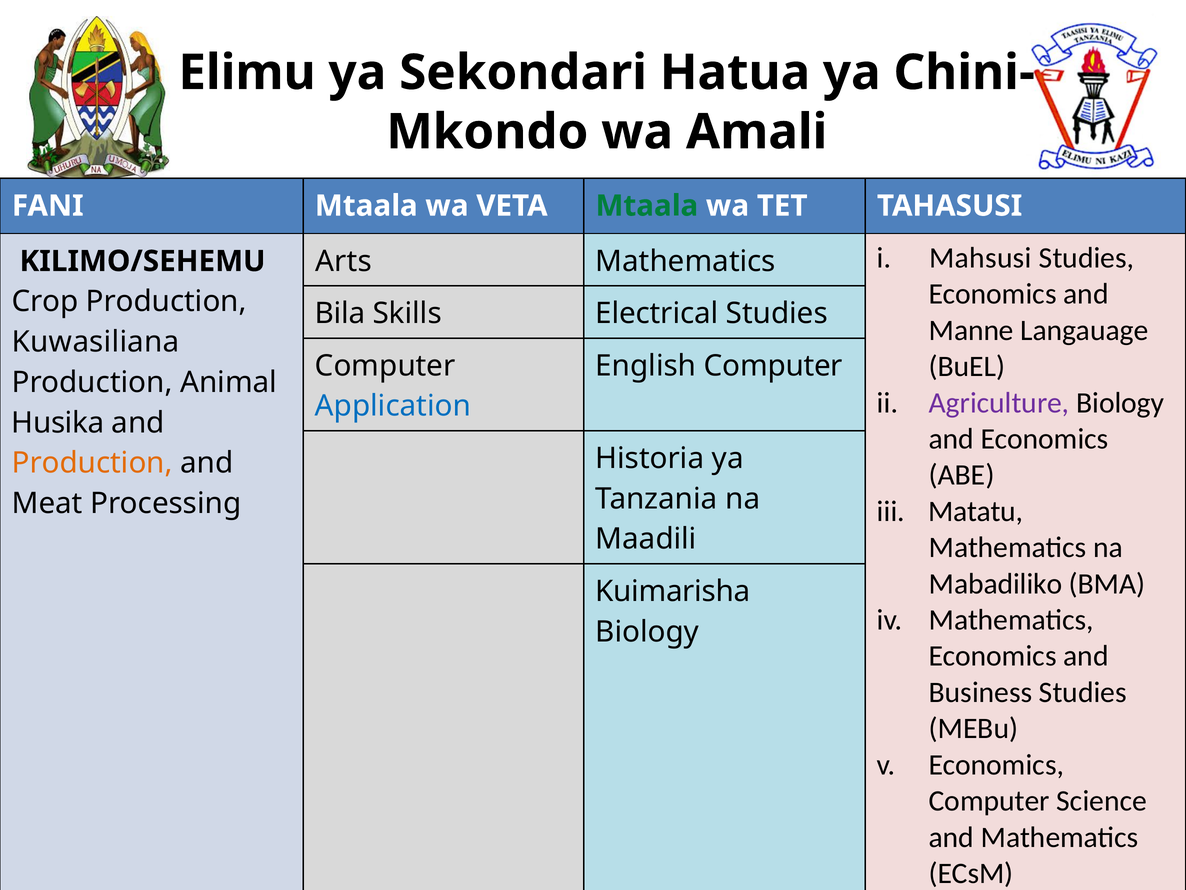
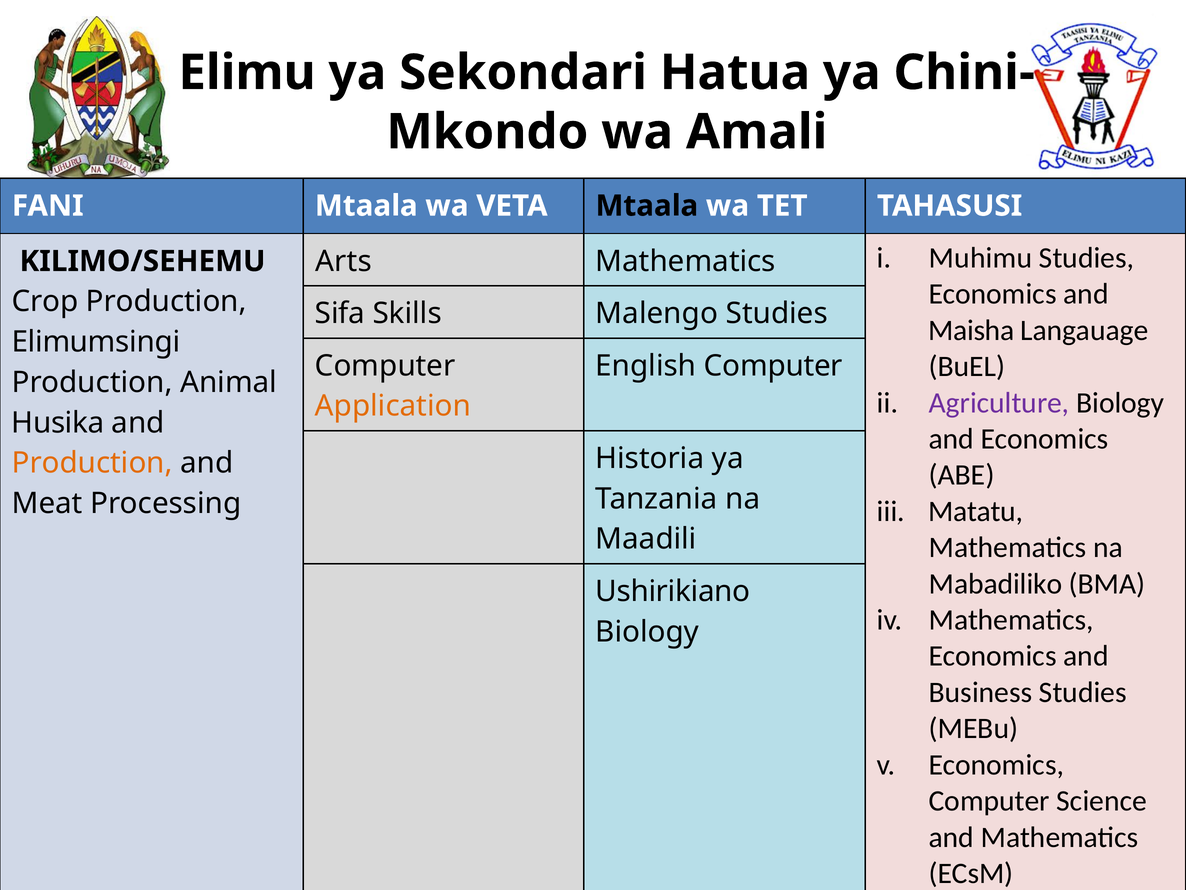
Mtaala at (647, 206) colour: green -> black
Mahsusi: Mahsusi -> Muhimu
Bila: Bila -> Sifa
Electrical: Electrical -> Malengo
Manne: Manne -> Maisha
Kuwasiliana: Kuwasiliana -> Elimumsingi
Application colour: blue -> orange
Kuimarisha: Kuimarisha -> Ushirikiano
